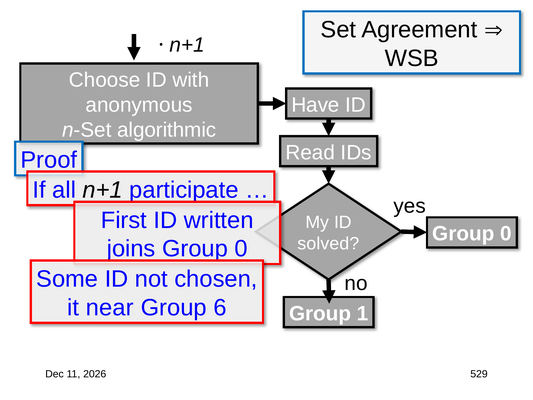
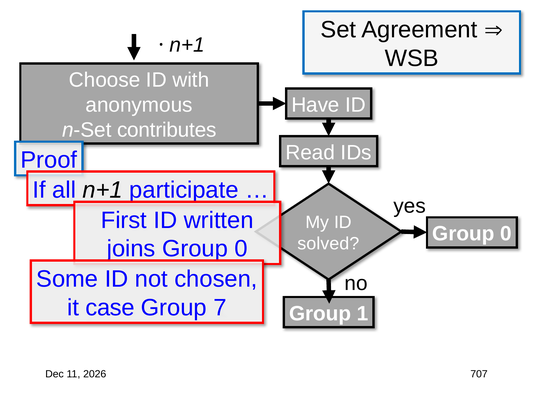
algorithmic: algorithmic -> contributes
near: near -> case
6: 6 -> 7
529: 529 -> 707
